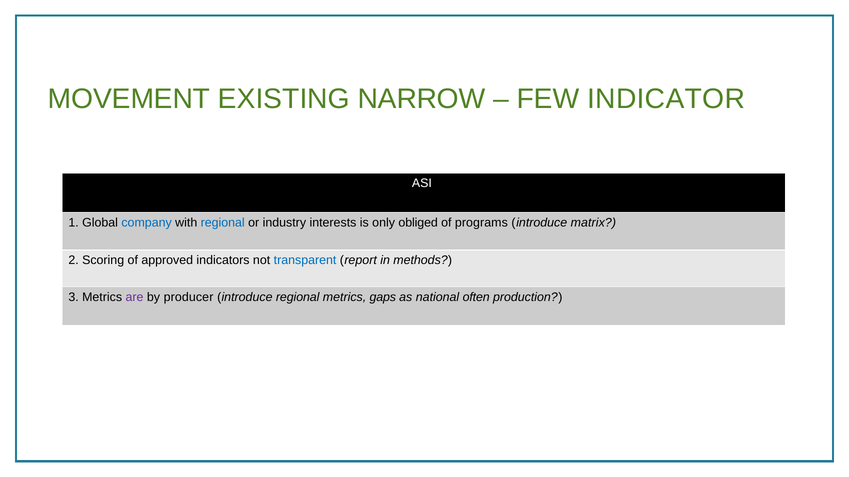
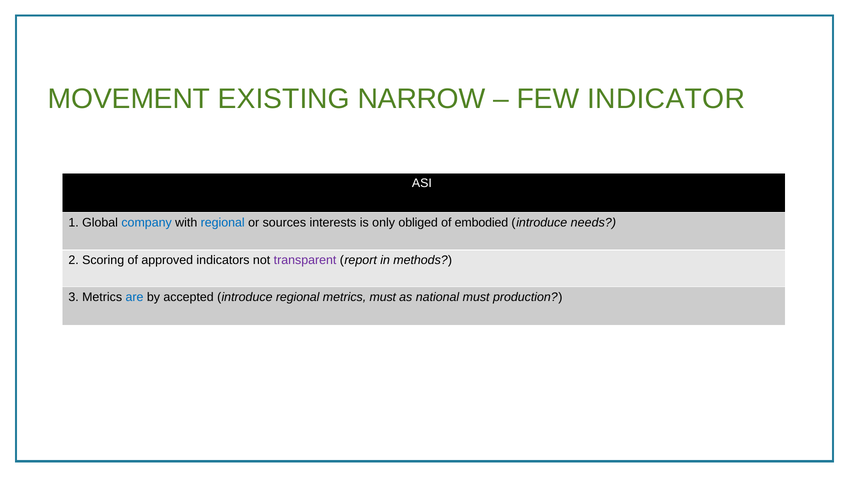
industry: industry -> sources
programs: programs -> embodied
matrix: matrix -> needs
transparent colour: blue -> purple
are colour: purple -> blue
producer: producer -> accepted
metrics gaps: gaps -> must
national often: often -> must
